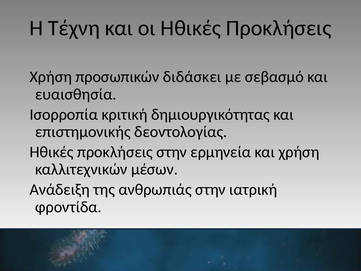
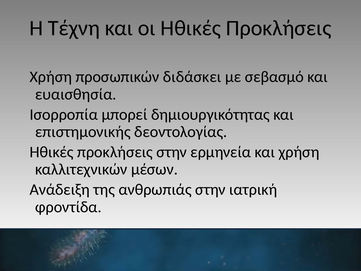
κριτική: κριτική -> μπορεί
